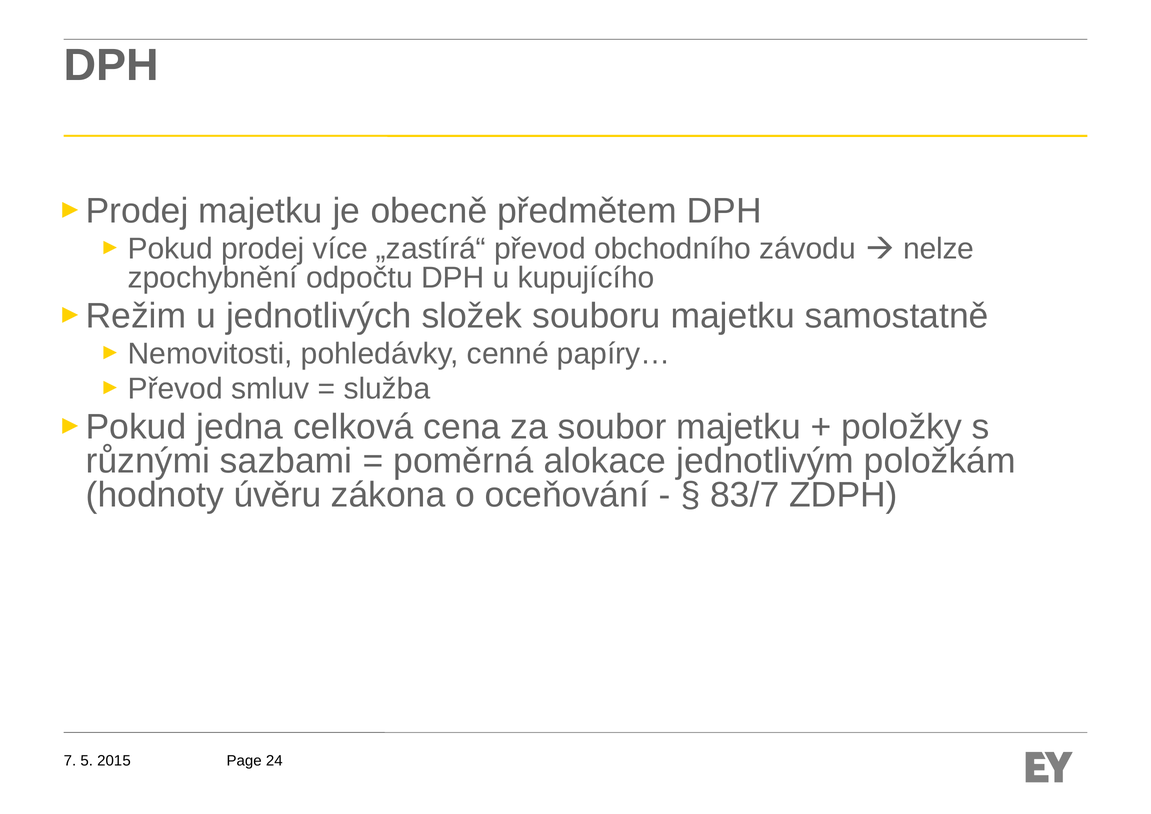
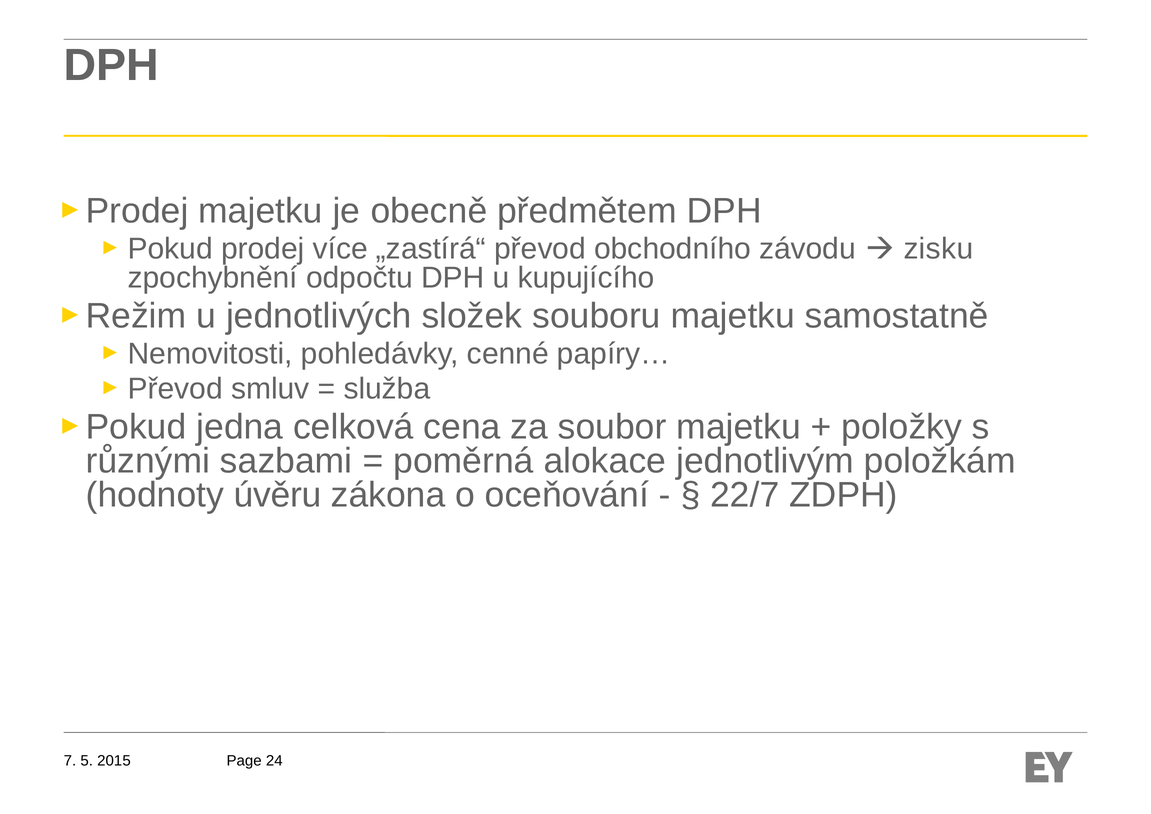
nelze: nelze -> zisku
83/7: 83/7 -> 22/7
